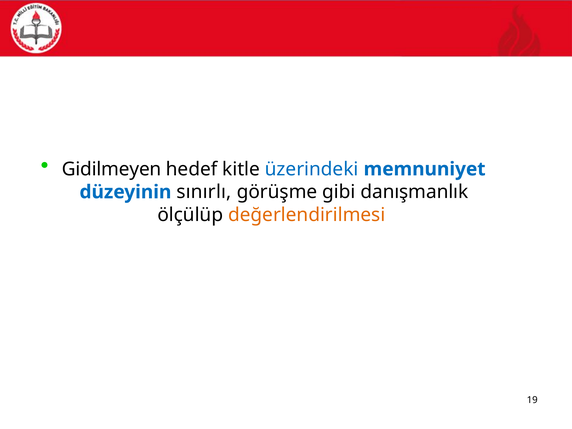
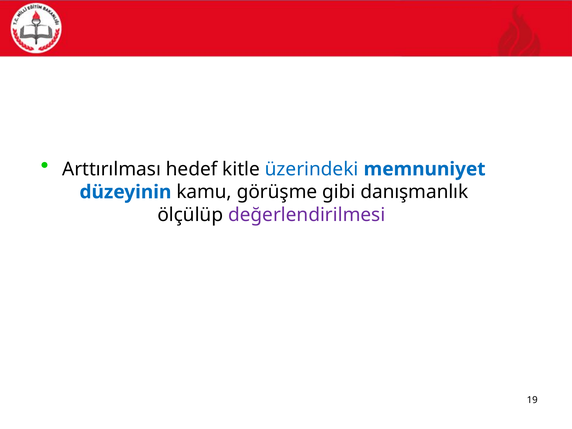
Gidilmeyen: Gidilmeyen -> Arttırılması
sınırlı: sınırlı -> kamu
değerlendirilmesi colour: orange -> purple
